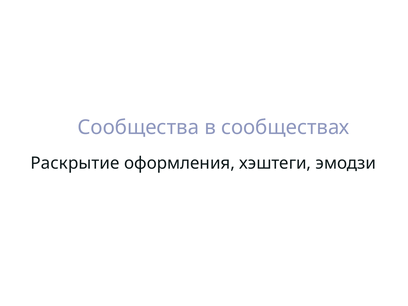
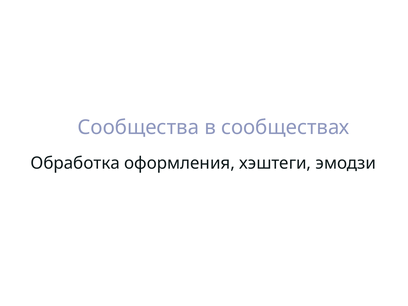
Раскрытие: Раскрытие -> Обработка
